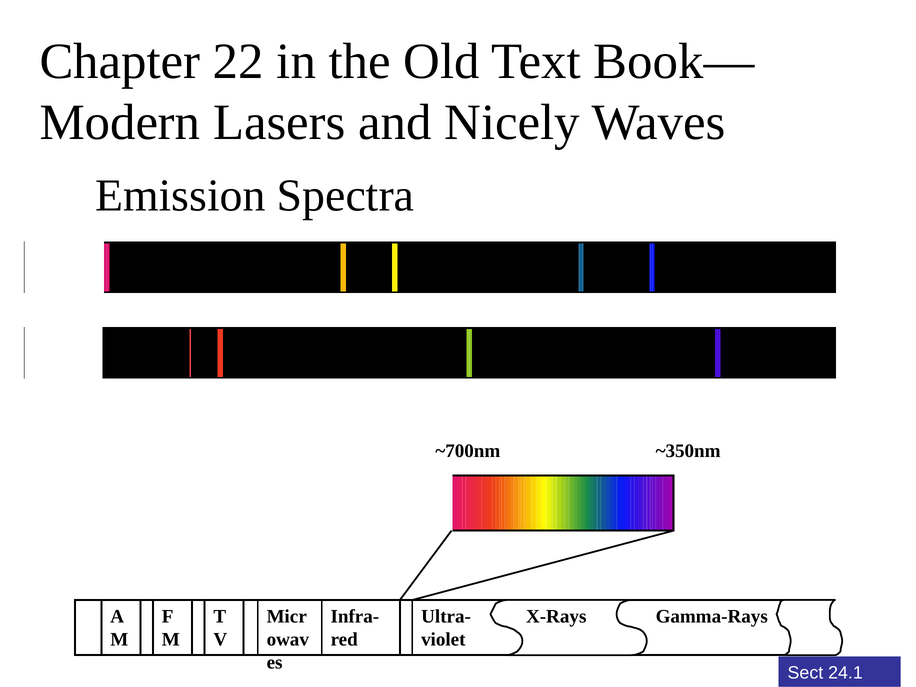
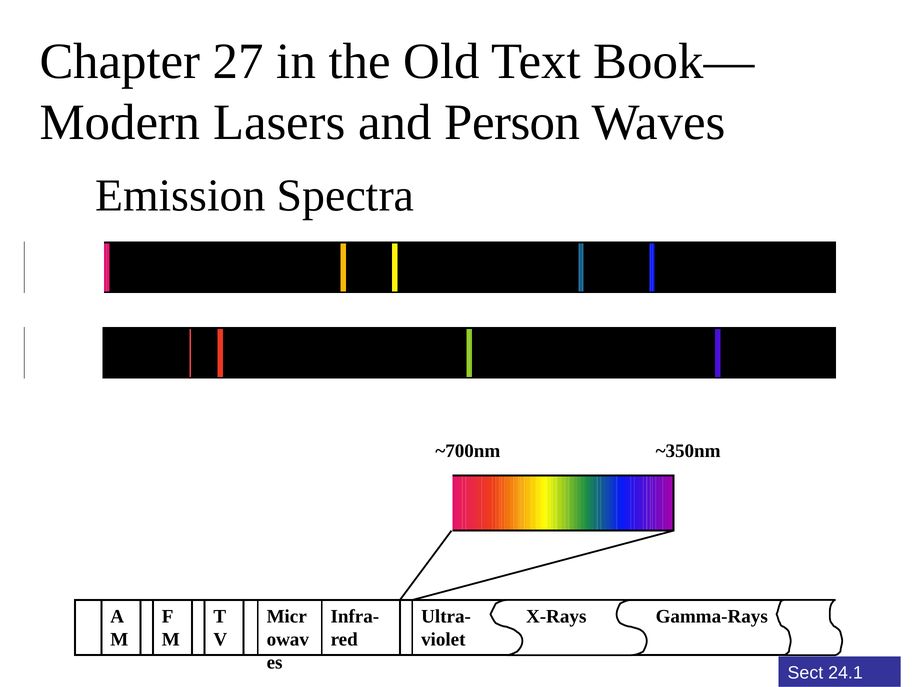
22: 22 -> 27
Nicely: Nicely -> Person
